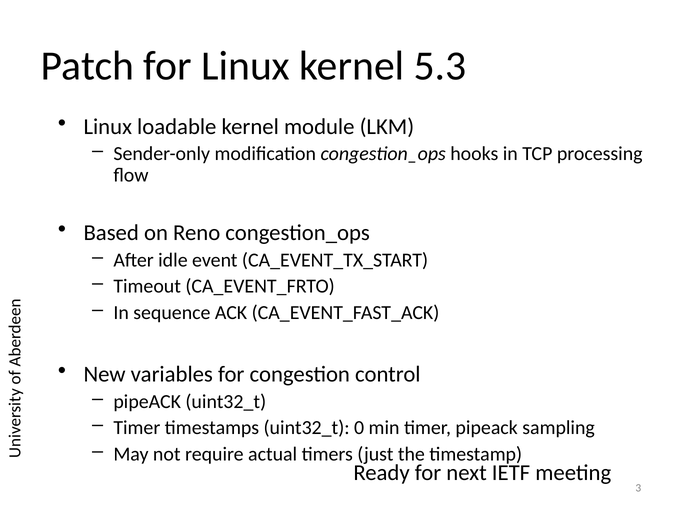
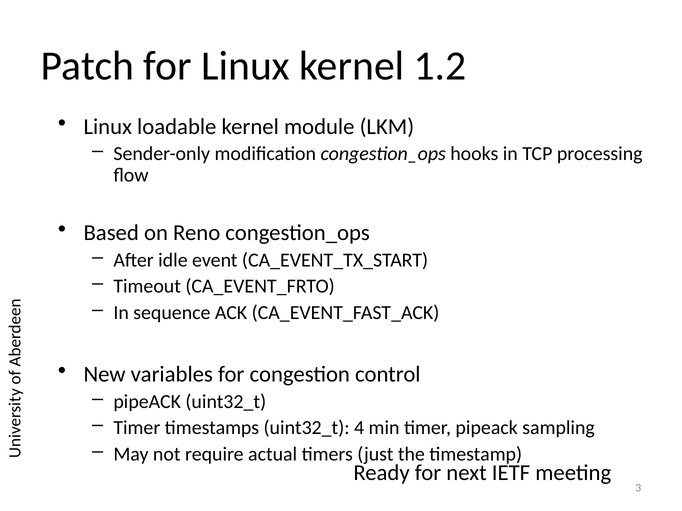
5.3: 5.3 -> 1.2
0: 0 -> 4
